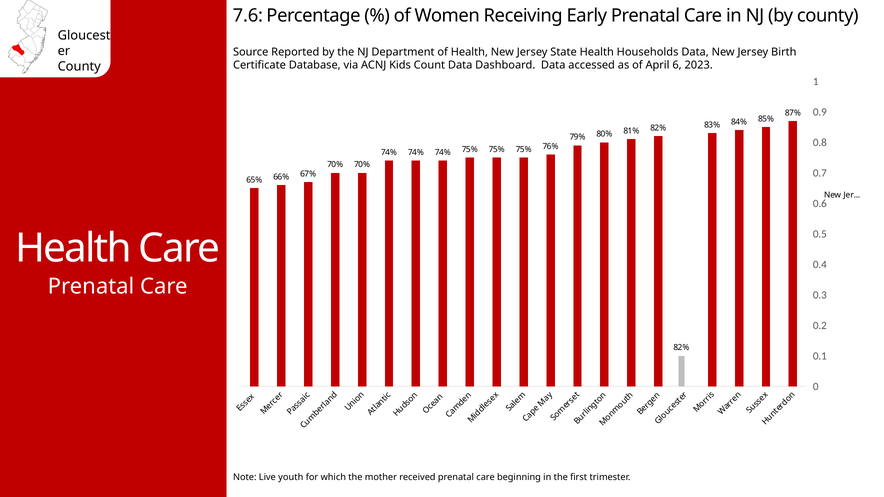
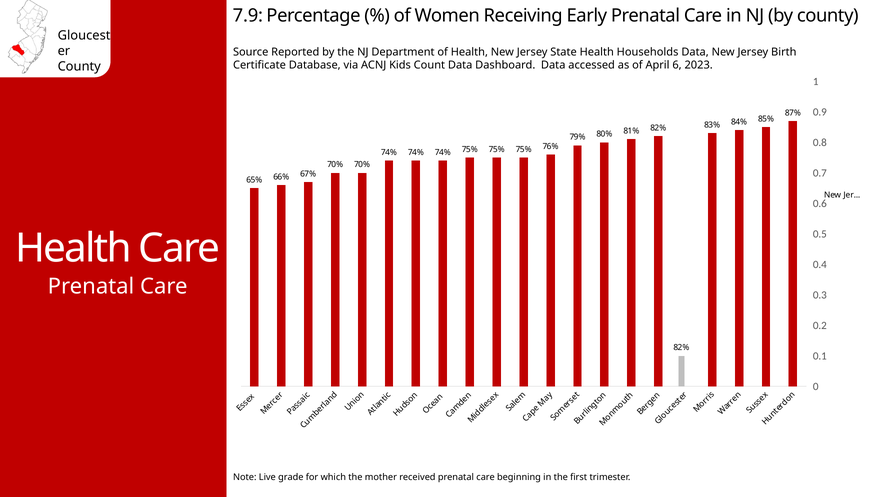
7.6: 7.6 -> 7.9
youth: youth -> grade
